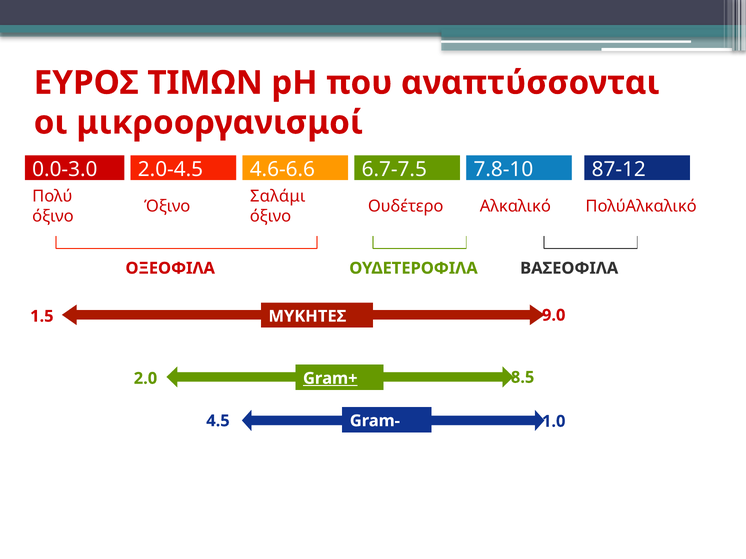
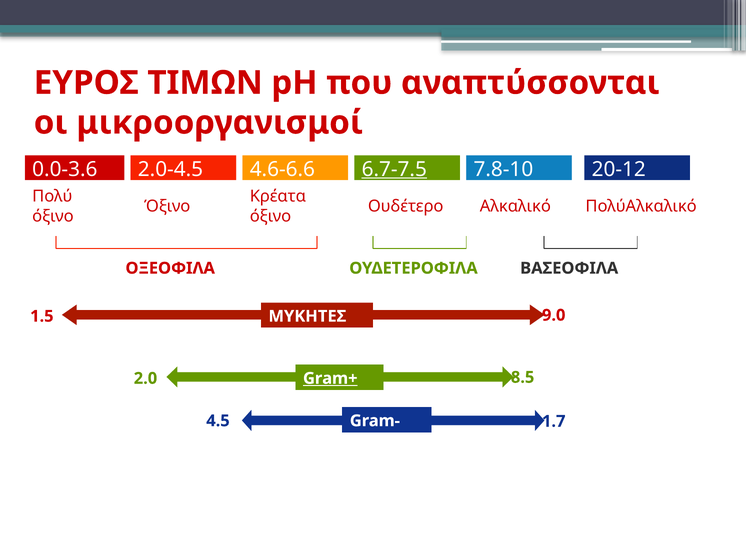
0.0-3.0: 0.0-3.0 -> 0.0-3.6
6.7-7.5 underline: none -> present
87-12: 87-12 -> 20-12
Σαλάμι: Σαλάμι -> Κρέατα
1.0: 1.0 -> 1.7
